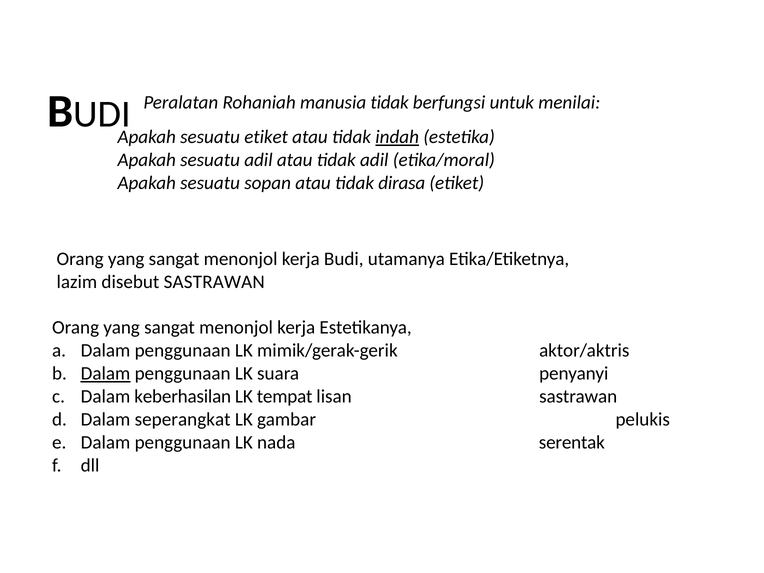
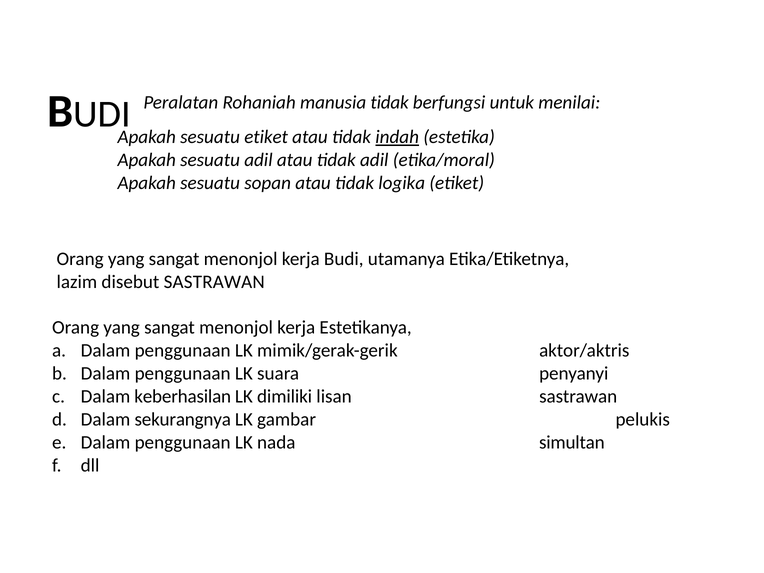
dirasa: dirasa -> logika
Dalam at (106, 374) underline: present -> none
tempat: tempat -> dimiliki
seperangkat: seperangkat -> sekurangnya
serentak: serentak -> simultan
